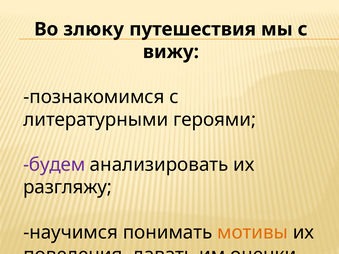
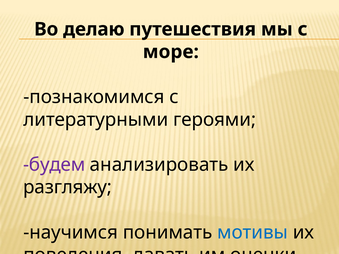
злюку: злюку -> делаю
вижу: вижу -> море
мотивы colour: orange -> blue
